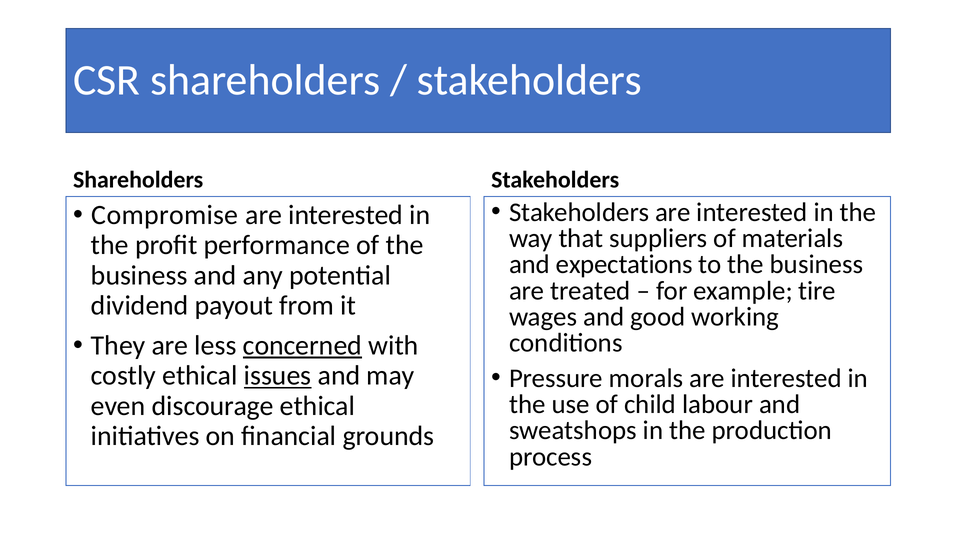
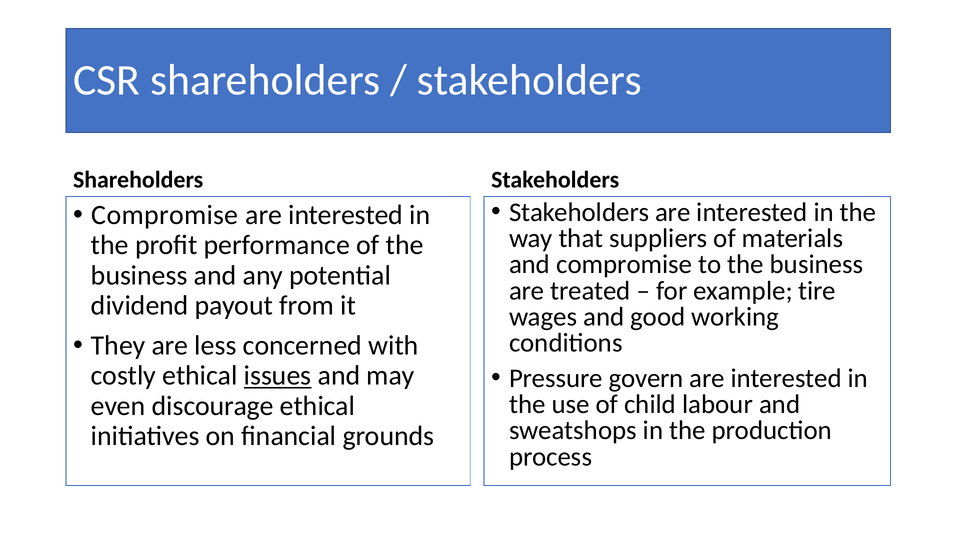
and expectations: expectations -> compromise
concerned underline: present -> none
morals: morals -> govern
